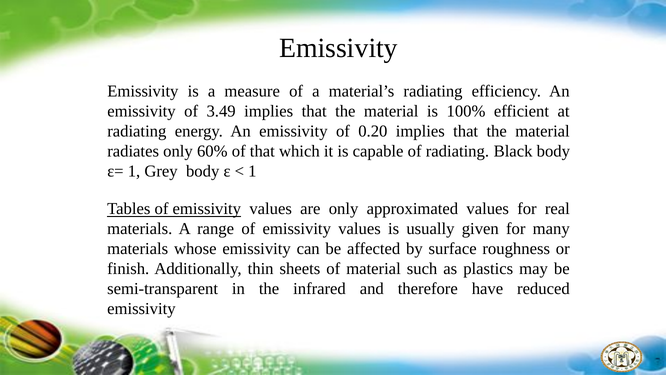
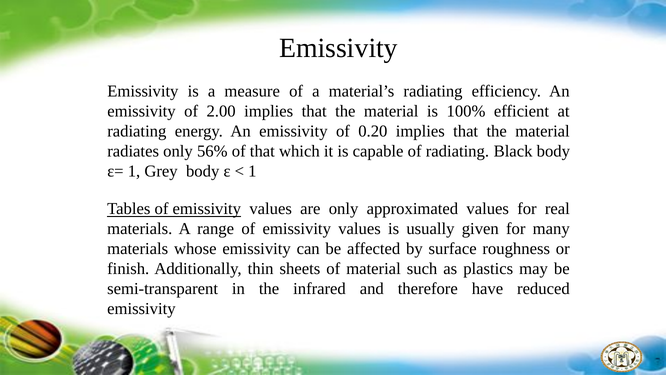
3.49: 3.49 -> 2.00
60%: 60% -> 56%
